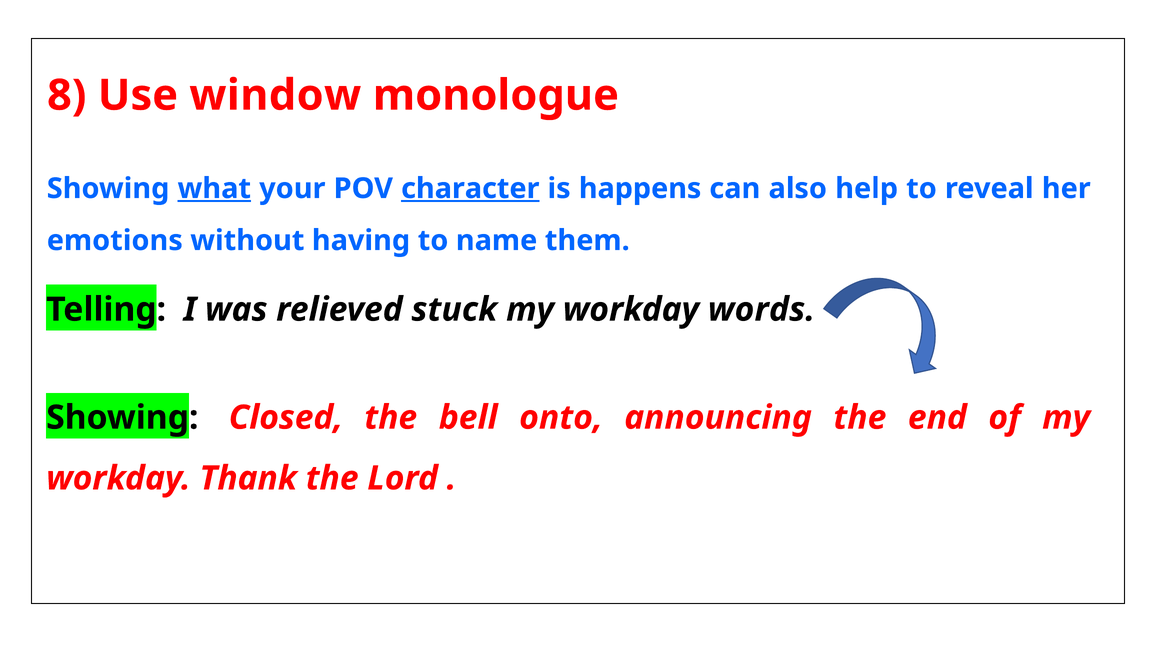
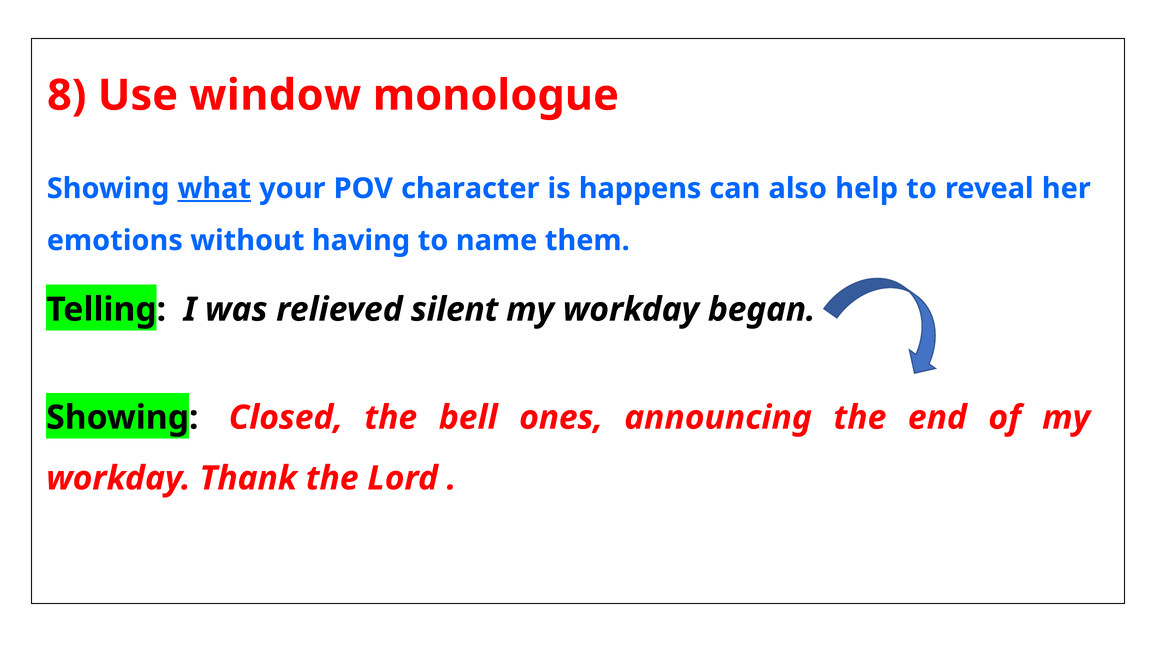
character underline: present -> none
stuck: stuck -> silent
words: words -> began
onto: onto -> ones
